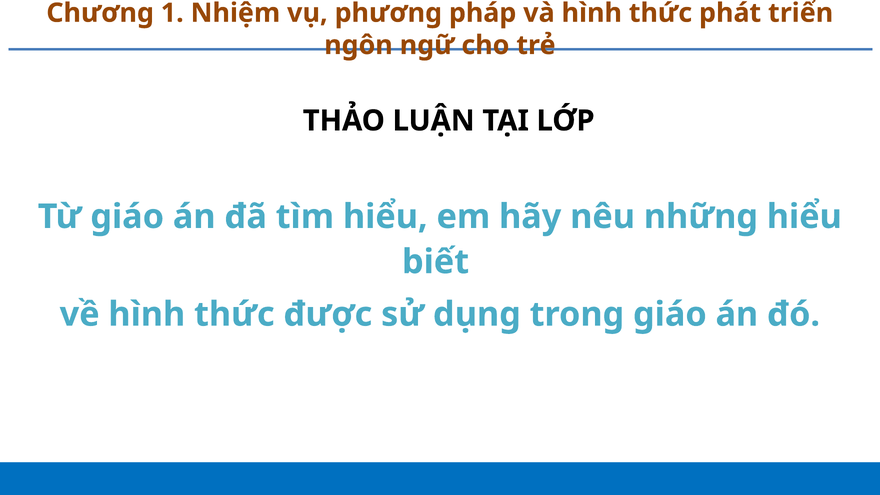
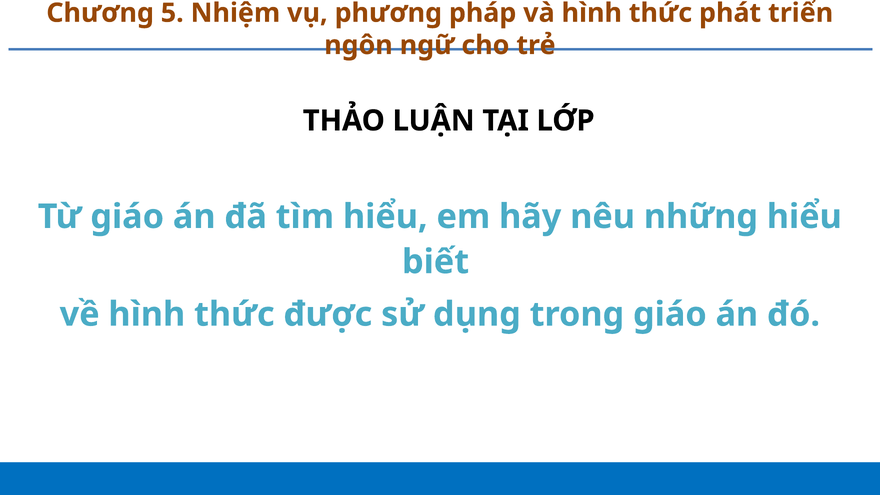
1: 1 -> 5
